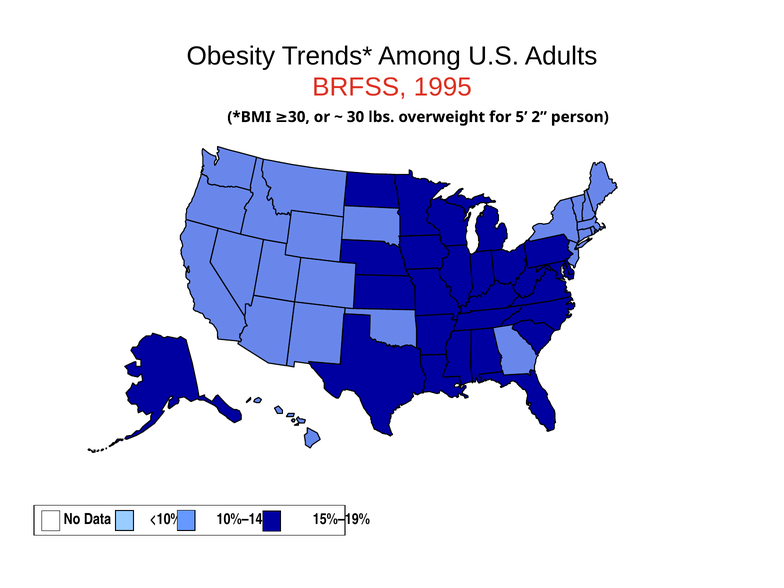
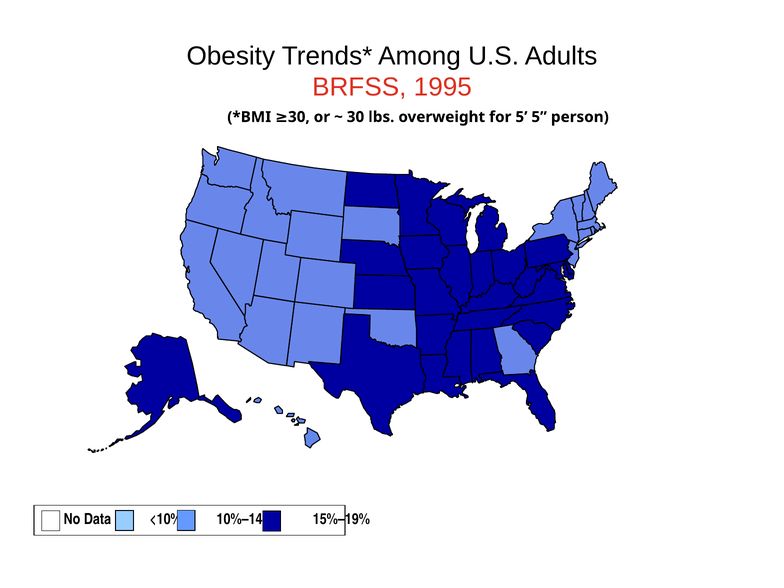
5 2: 2 -> 5
